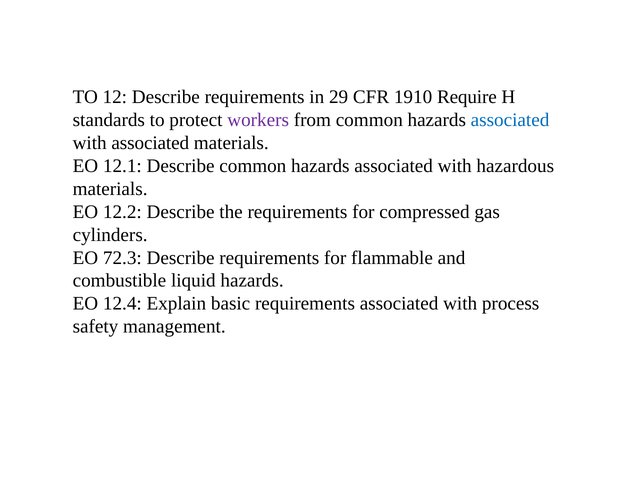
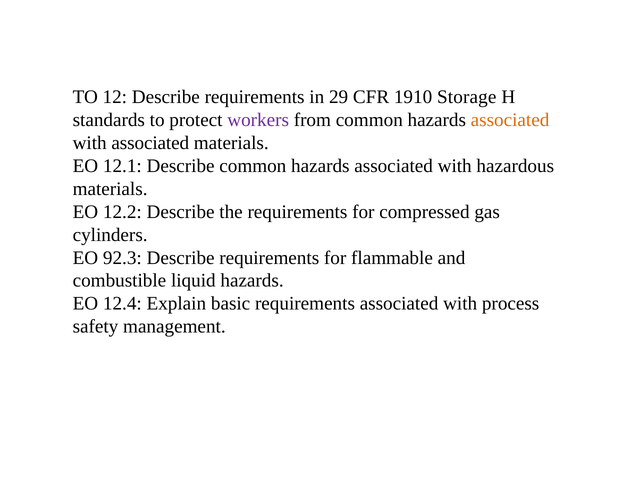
Require: Require -> Storage
associated at (510, 120) colour: blue -> orange
72.3: 72.3 -> 92.3
